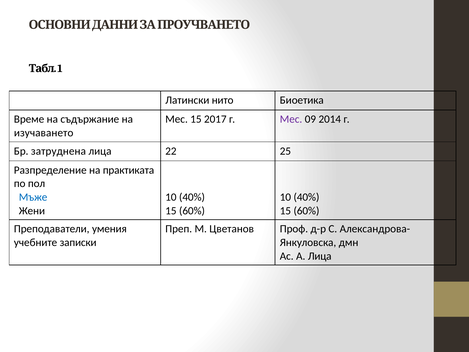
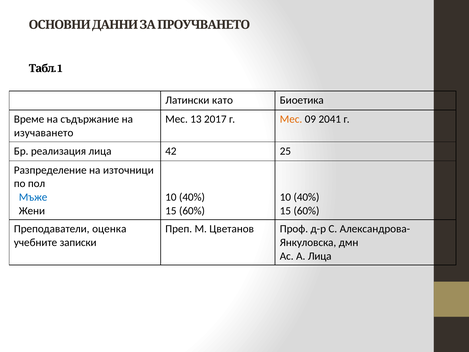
нито: нито -> като
Мес 15: 15 -> 13
Мес at (291, 119) colour: purple -> orange
2014: 2014 -> 2041
затруднена: затруднена -> реализация
22: 22 -> 42
практиката: практиката -> източници
умения: умения -> оценка
